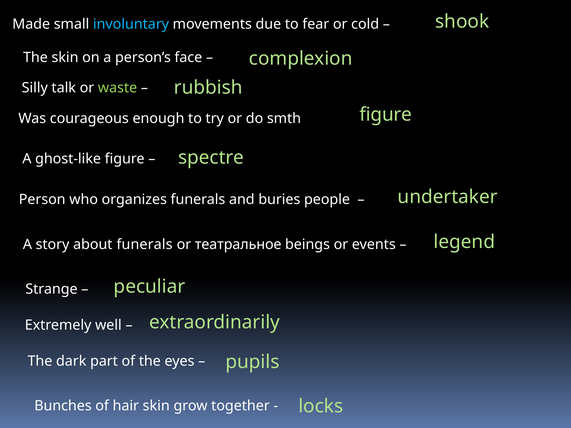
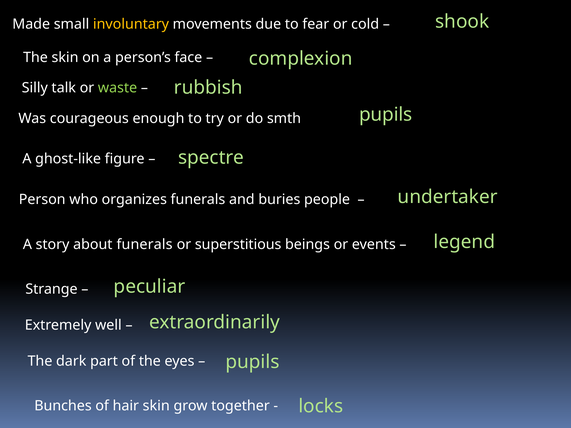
involuntary colour: light blue -> yellow
figure at (386, 115): figure -> pupils
театральное: театральное -> superstitious
